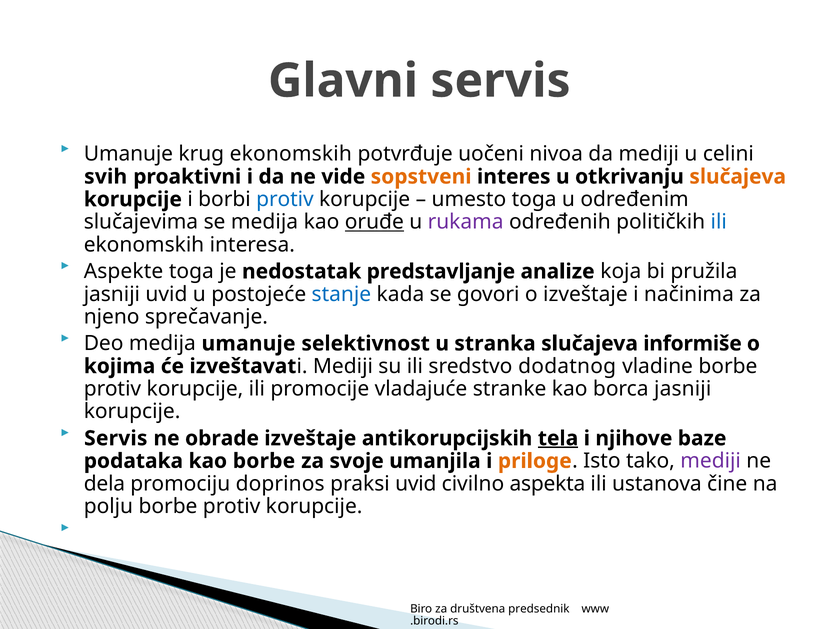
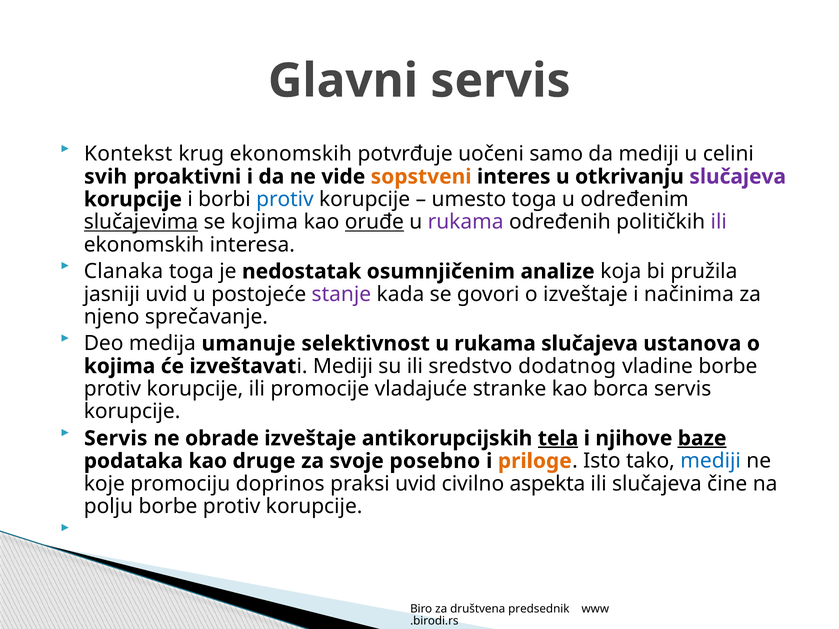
Umanuje at (128, 154): Umanuje -> Kontekst
nivoa: nivoa -> samo
slučajeva at (738, 177) colour: orange -> purple
slučajevima underline: none -> present
se medija: medija -> kojima
ili at (719, 222) colour: blue -> purple
Aspekte: Aspekte -> Clanaka
predstavljanje: predstavljanje -> osumnjičenim
stanje colour: blue -> purple
selektivnost u stranka: stranka -> rukama
informiše: informiše -> ustanova
borca jasniji: jasniji -> servis
baze underline: none -> present
kao borbe: borbe -> druge
umanjila: umanjila -> posebno
mediji at (711, 461) colour: purple -> blue
dela: dela -> koje
ili ustanova: ustanova -> slučajeva
